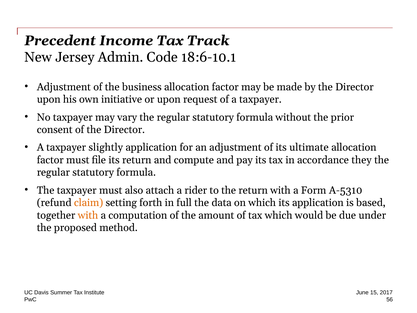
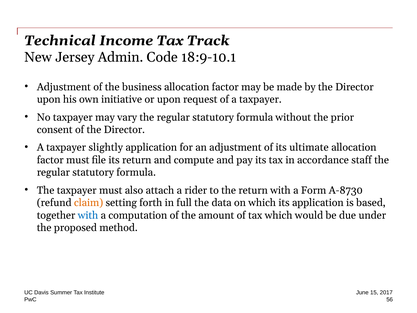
Precedent: Precedent -> Technical
18:6-10.1: 18:6-10.1 -> 18:9-10.1
they: they -> staff
A-5310: A-5310 -> A-8730
with at (88, 215) colour: orange -> blue
